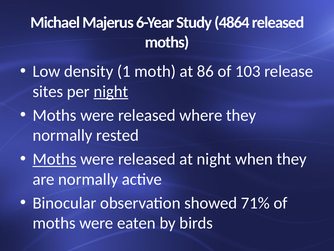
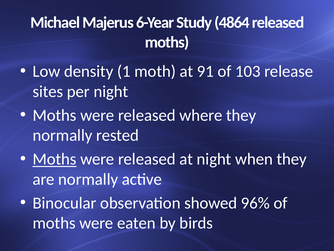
86: 86 -> 91
night at (111, 91) underline: present -> none
71%: 71% -> 96%
